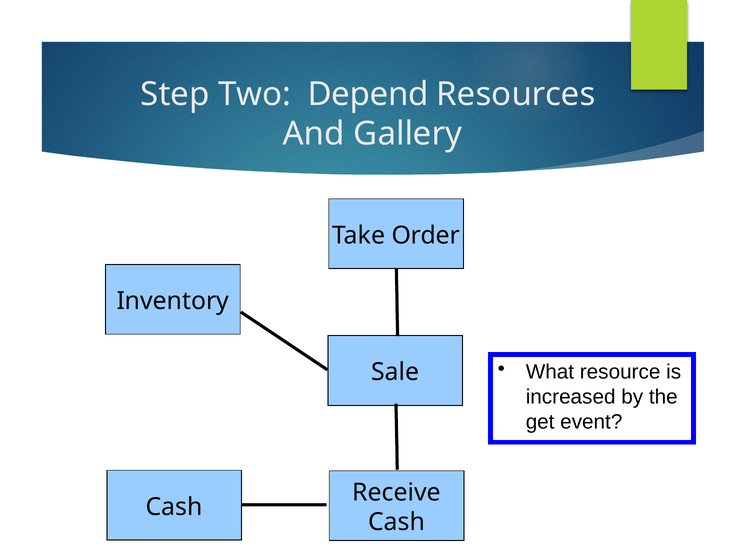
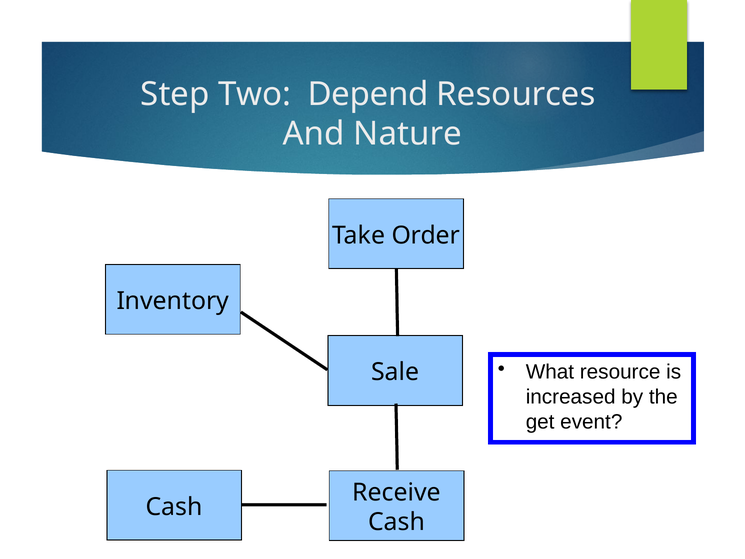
Gallery: Gallery -> Nature
